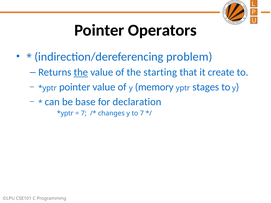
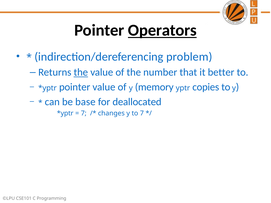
Operators underline: none -> present
starting: starting -> number
create: create -> better
stages: stages -> copies
declaration: declaration -> deallocated
